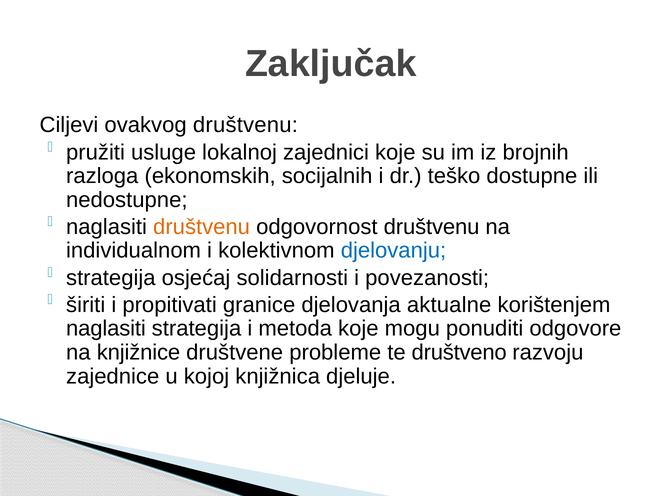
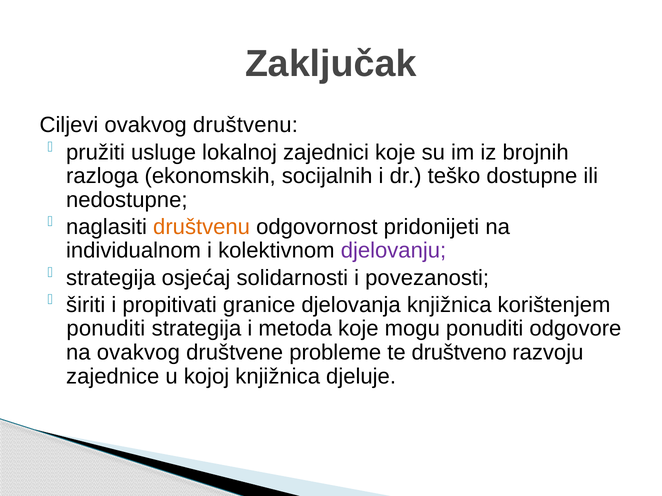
odgovornost društvenu: društvenu -> pridonijeti
djelovanju colour: blue -> purple
djelovanja aktualne: aktualne -> knjižnica
naglasiti at (106, 329): naglasiti -> ponuditi
na knjižnice: knjižnice -> ovakvog
